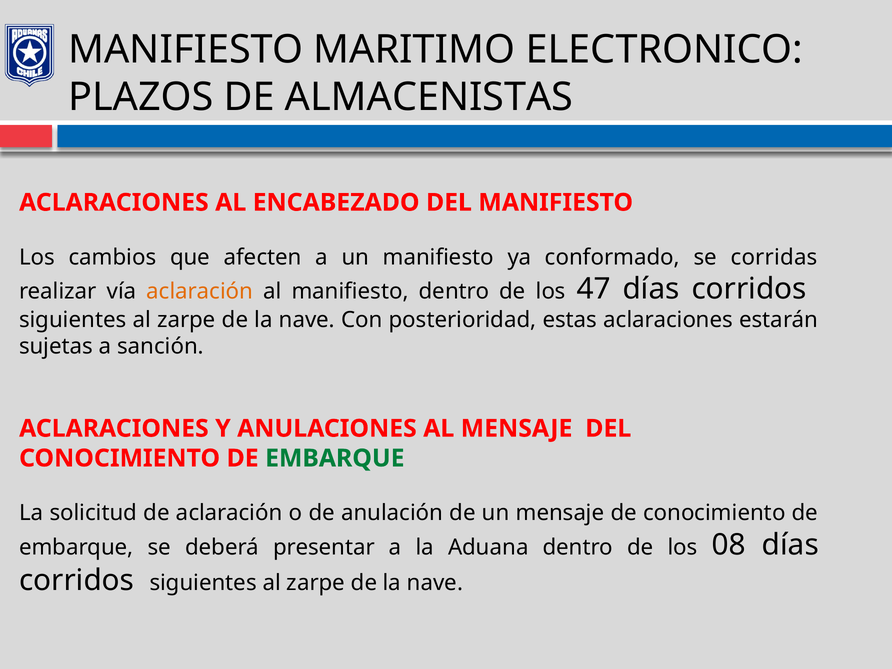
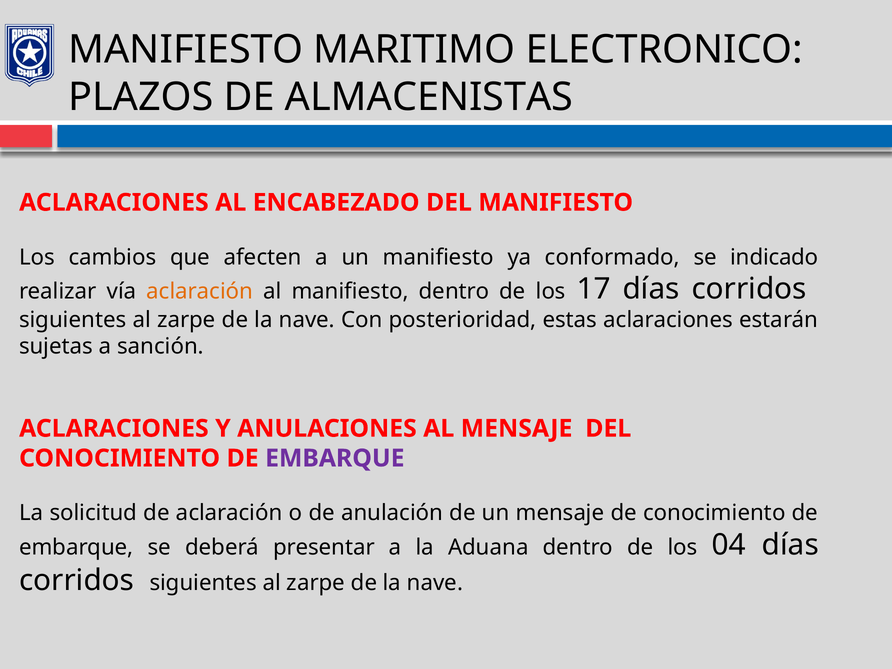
corridas: corridas -> indicado
47: 47 -> 17
EMBARQUE at (335, 458) colour: green -> purple
08: 08 -> 04
